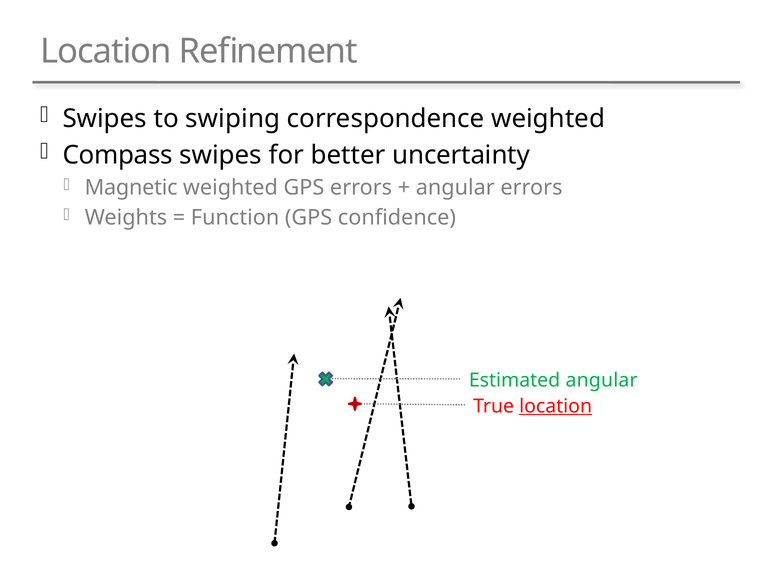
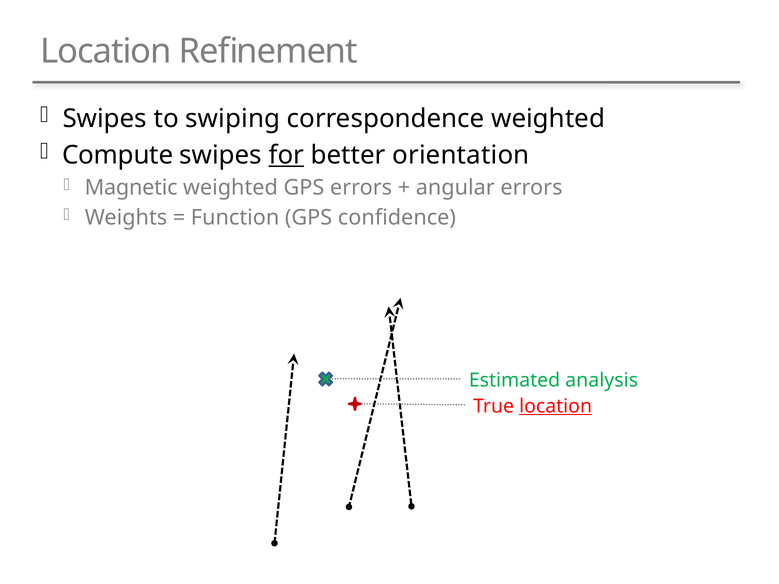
Compass: Compass -> Compute
for underline: none -> present
uncertainty: uncertainty -> orientation
Estimated angular: angular -> analysis
